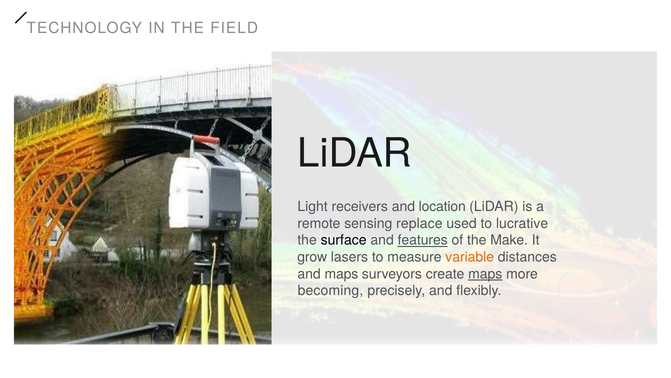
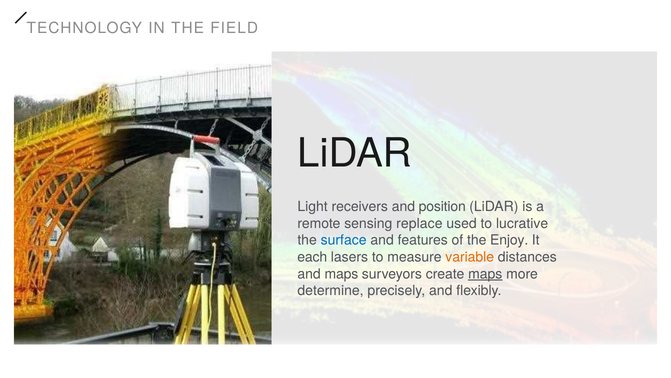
location: location -> position
surface colour: black -> blue
features underline: present -> none
Make: Make -> Enjoy
grow: grow -> each
becoming: becoming -> determine
